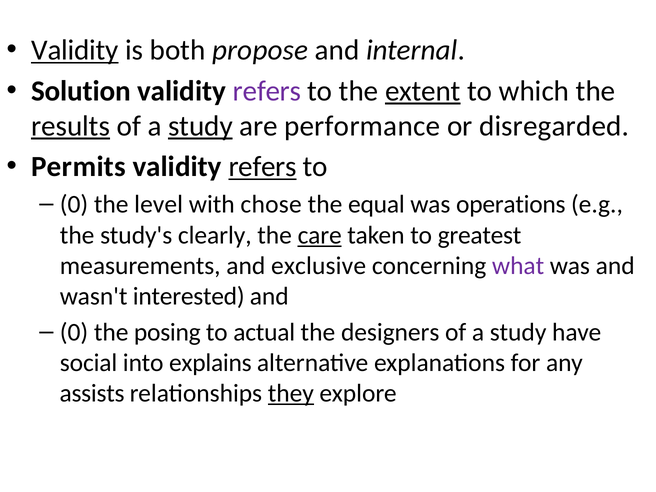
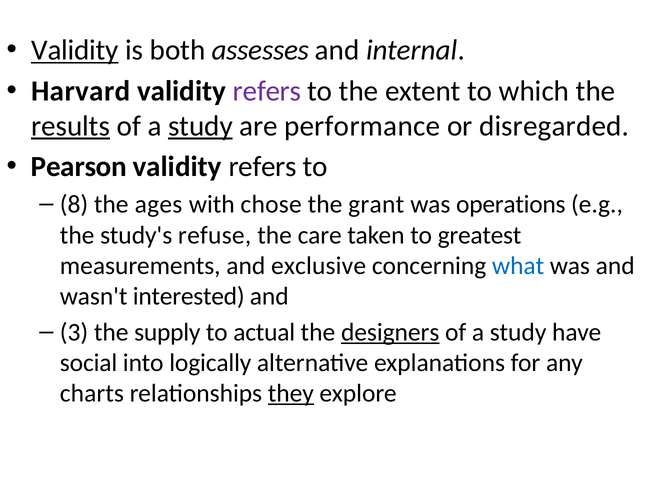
propose: propose -> assesses
Solution: Solution -> Harvard
extent underline: present -> none
Permits: Permits -> Pearson
refers at (263, 167) underline: present -> none
0 at (74, 204): 0 -> 8
level: level -> ages
equal: equal -> grant
clearly: clearly -> refuse
care underline: present -> none
what colour: purple -> blue
0 at (74, 332): 0 -> 3
posing: posing -> supply
designers underline: none -> present
explains: explains -> logically
assists: assists -> charts
